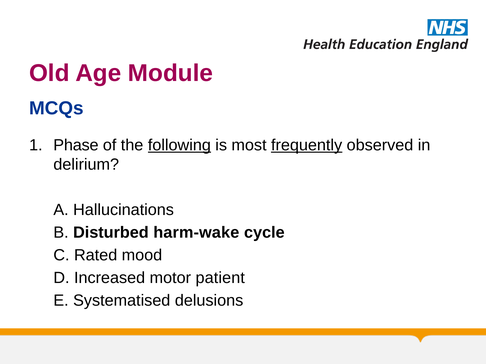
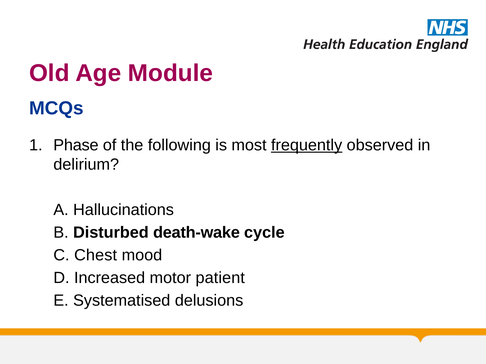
following underline: present -> none
harm-wake: harm-wake -> death-wake
Rated: Rated -> Chest
